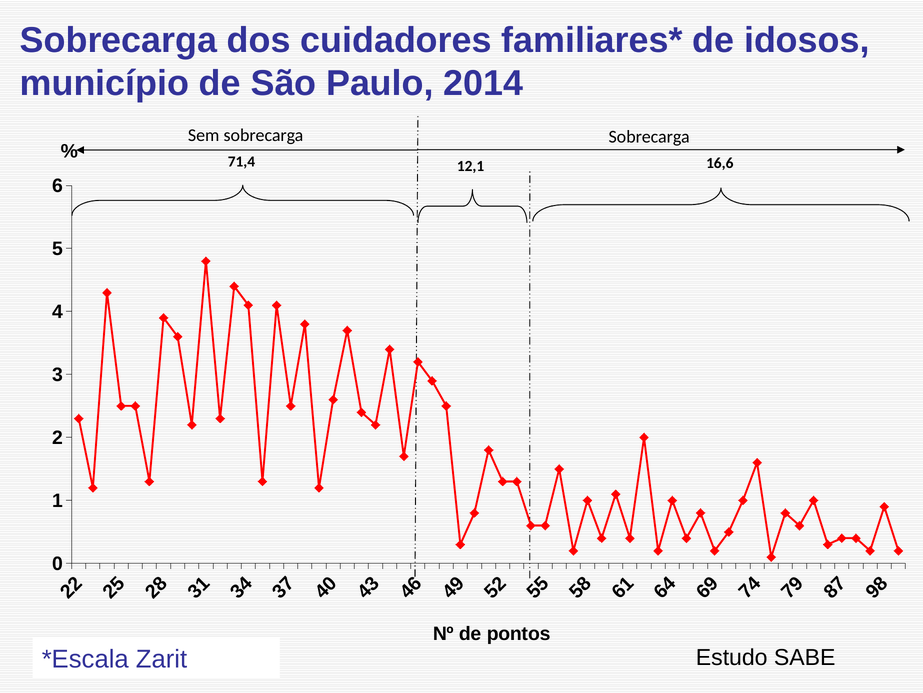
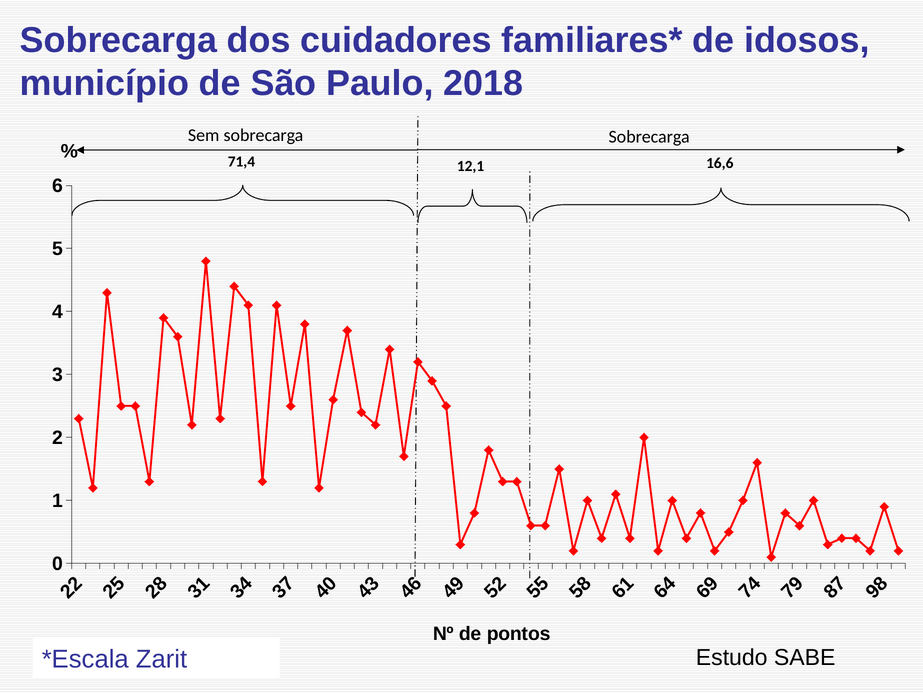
2014: 2014 -> 2018
